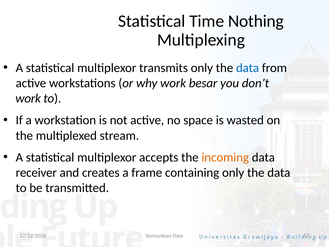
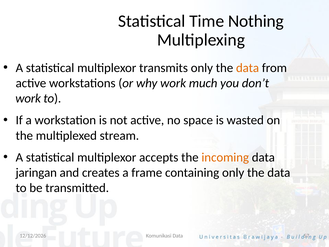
data at (248, 68) colour: blue -> orange
besar: besar -> much
receiver: receiver -> jaringan
